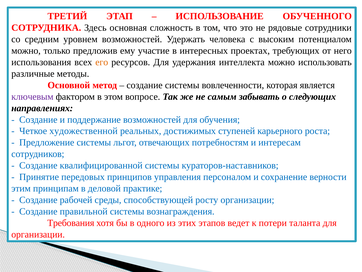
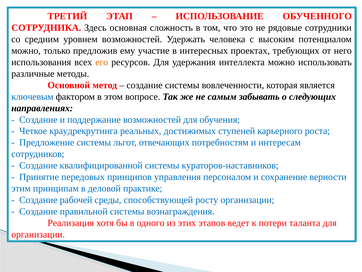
ключевым colour: purple -> blue
художественной: художественной -> краудрекрутинга
Требования: Требования -> Реализация
